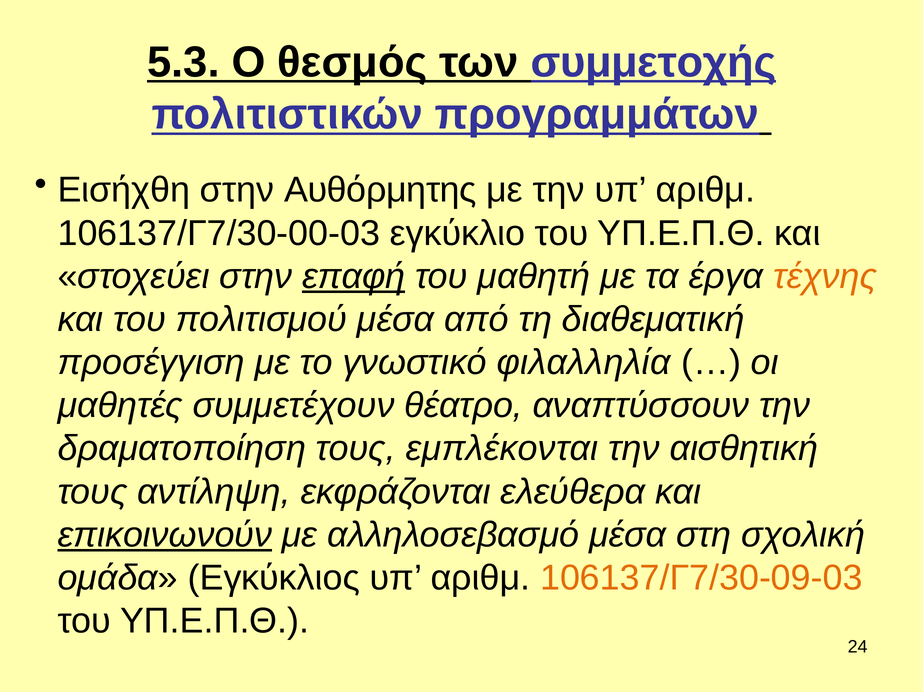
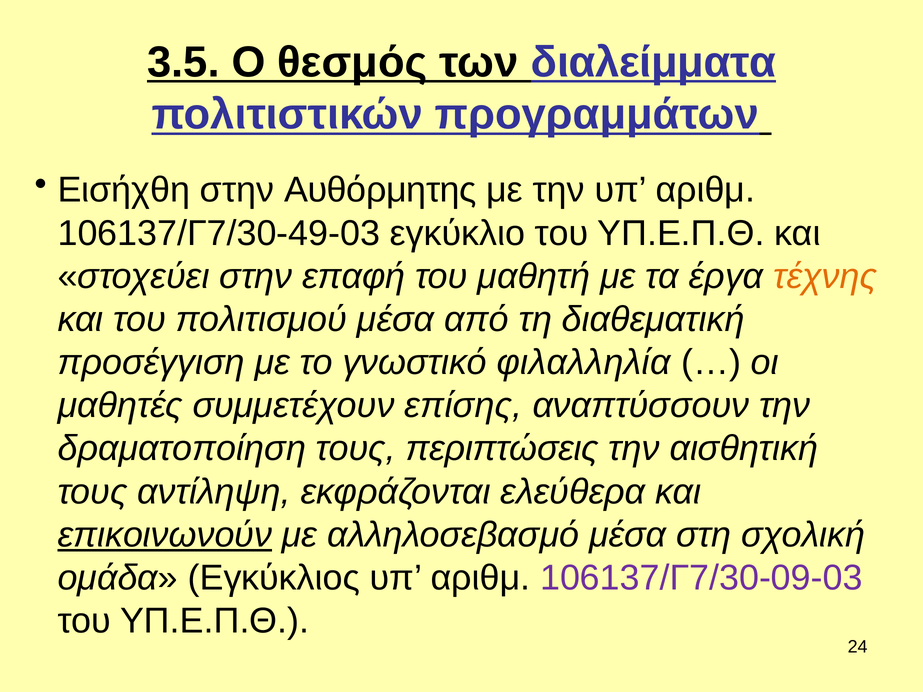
5.3: 5.3 -> 3.5
συμμετοχής: συμμετοχής -> διαλείμματα
106137/Γ7/30-00-03: 106137/Γ7/30-00-03 -> 106137/Γ7/30-49-03
επαφή underline: present -> none
θέατρο: θέατρο -> επίσης
εμπλέκονται: εμπλέκονται -> περιπτώσεις
106137/Γ7/30-09-03 colour: orange -> purple
